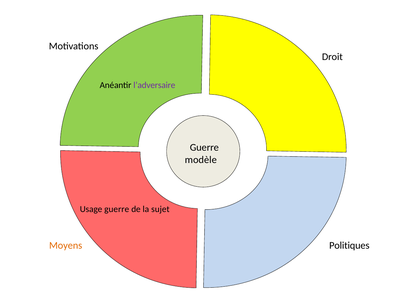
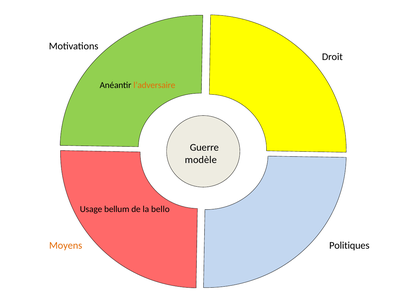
l’adversaire colour: purple -> orange
Usage guerre: guerre -> bellum
sujet: sujet -> bello
